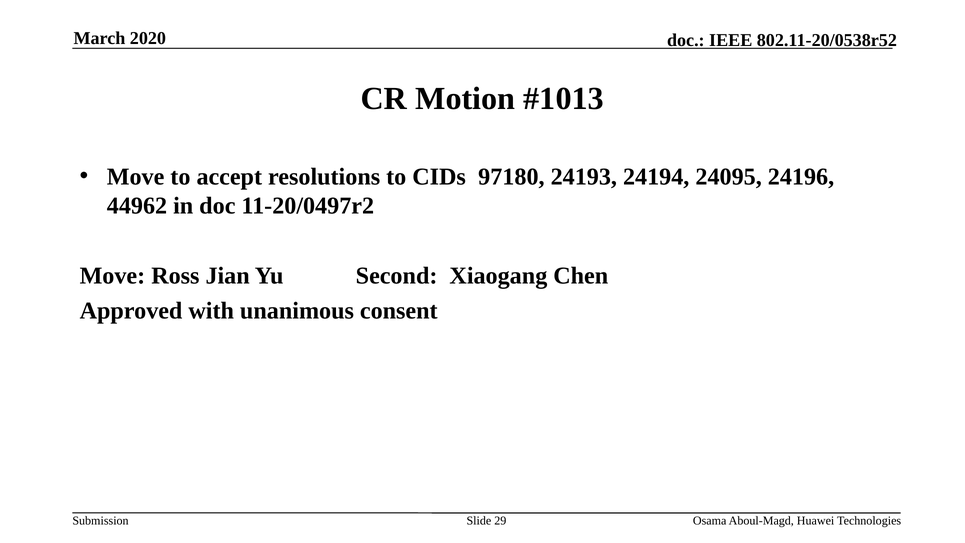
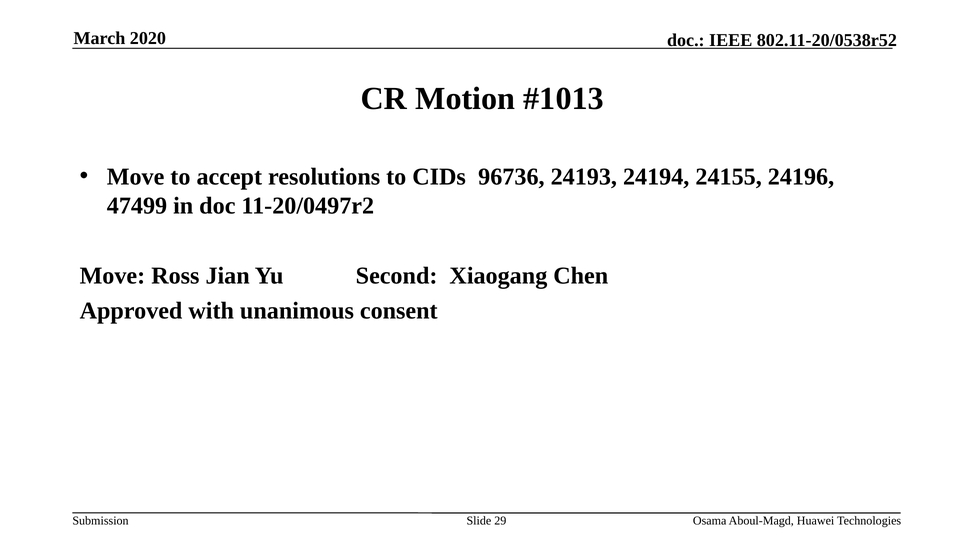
97180: 97180 -> 96736
24095: 24095 -> 24155
44962: 44962 -> 47499
